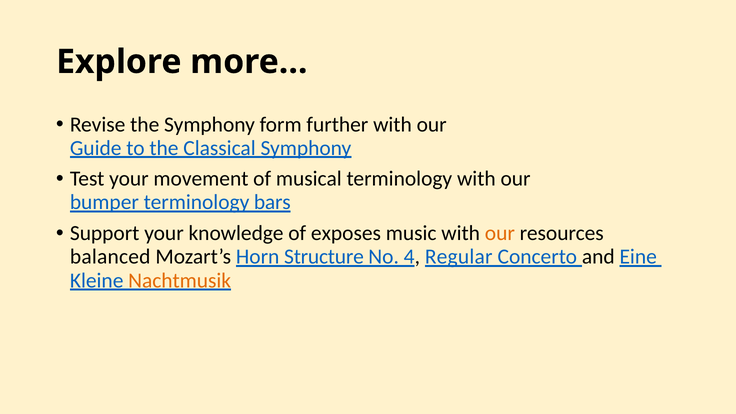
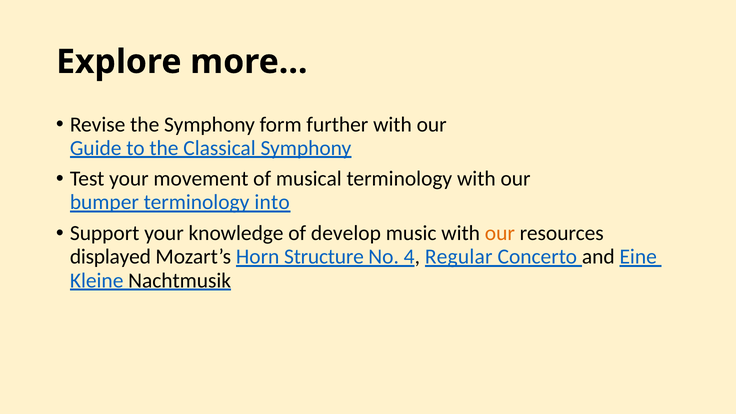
bars: bars -> into
exposes: exposes -> develop
balanced: balanced -> displayed
Nachtmusik colour: orange -> black
